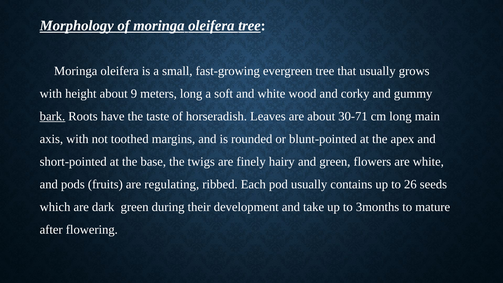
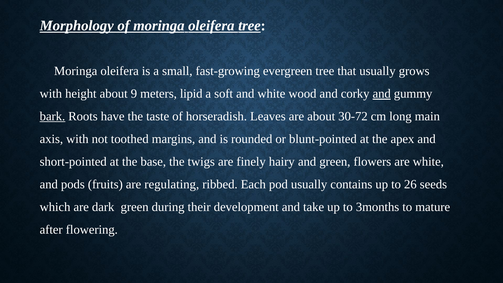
meters long: long -> lipid
and at (382, 94) underline: none -> present
30-71: 30-71 -> 30-72
